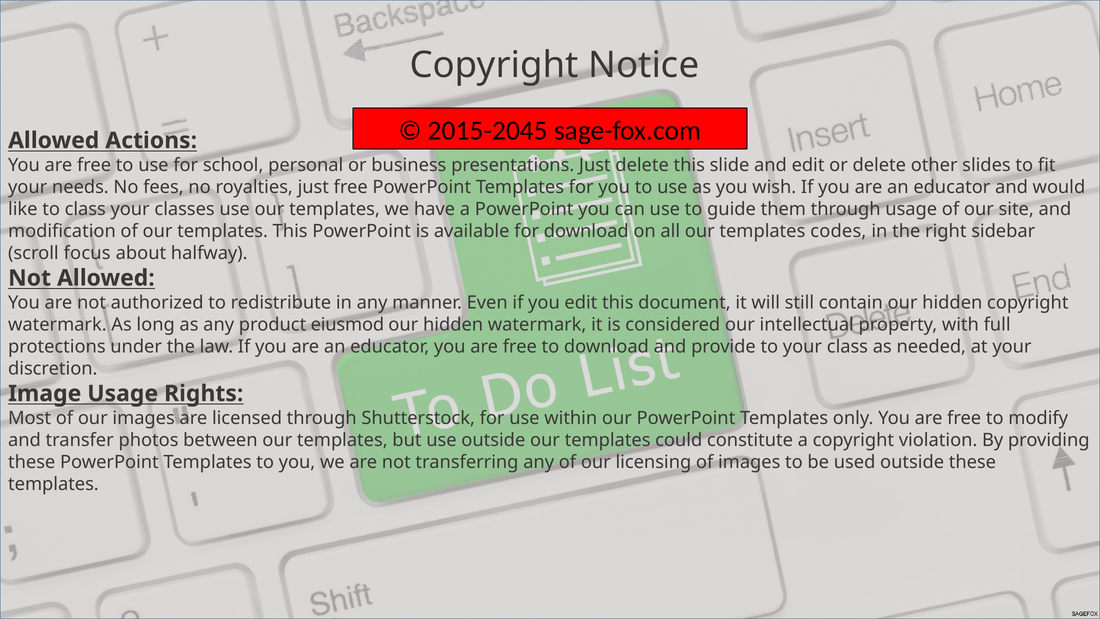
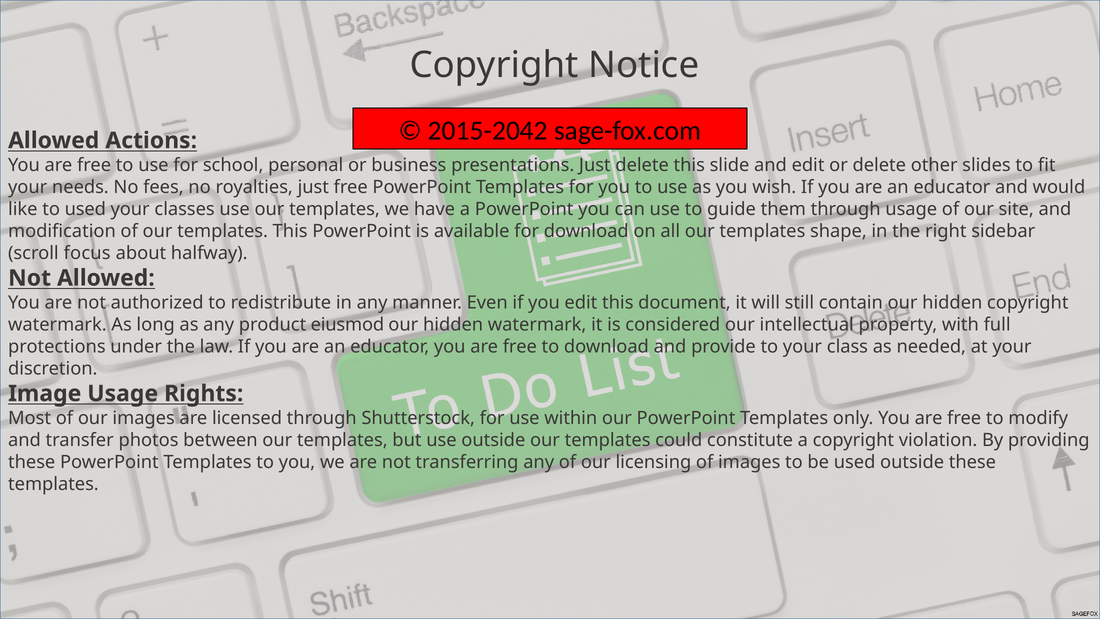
2015-2045: 2015-2045 -> 2015-2042
to class: class -> used
codes: codes -> shape
